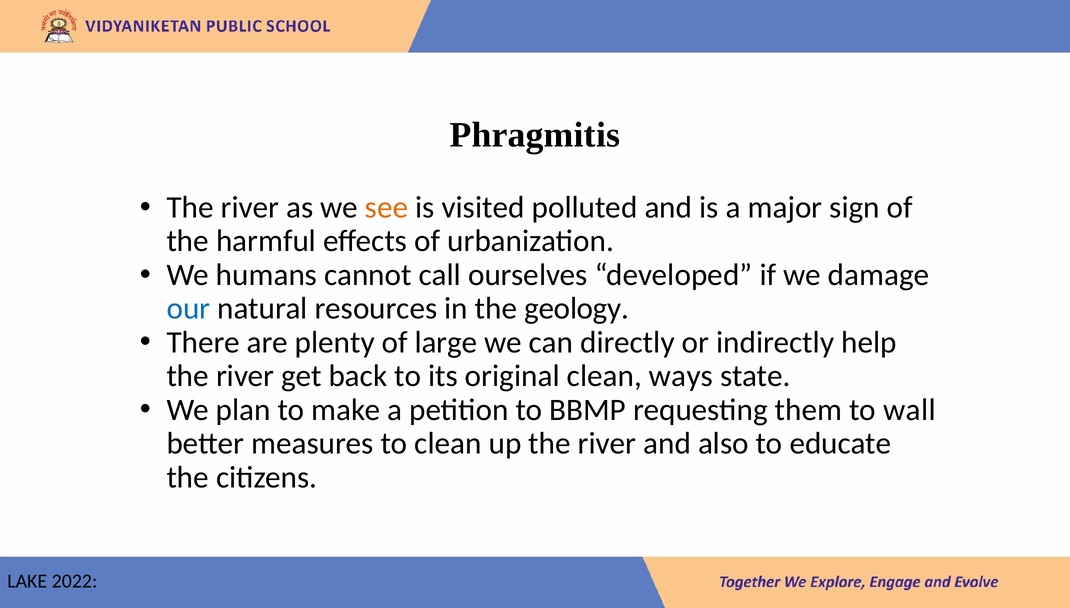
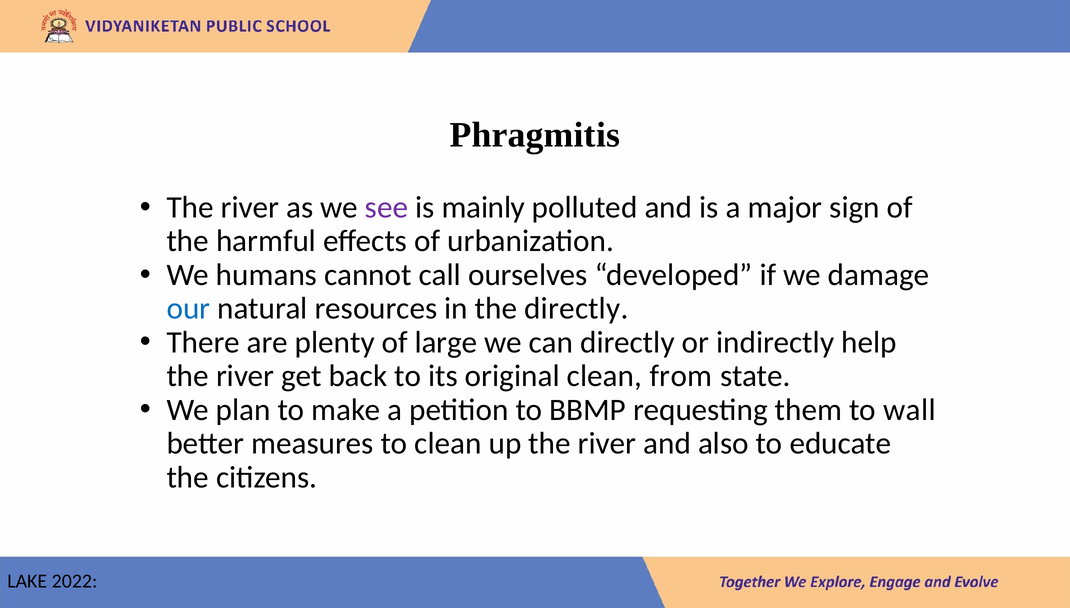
see colour: orange -> purple
visited: visited -> mainly
the geology: geology -> directly
ways: ways -> from
